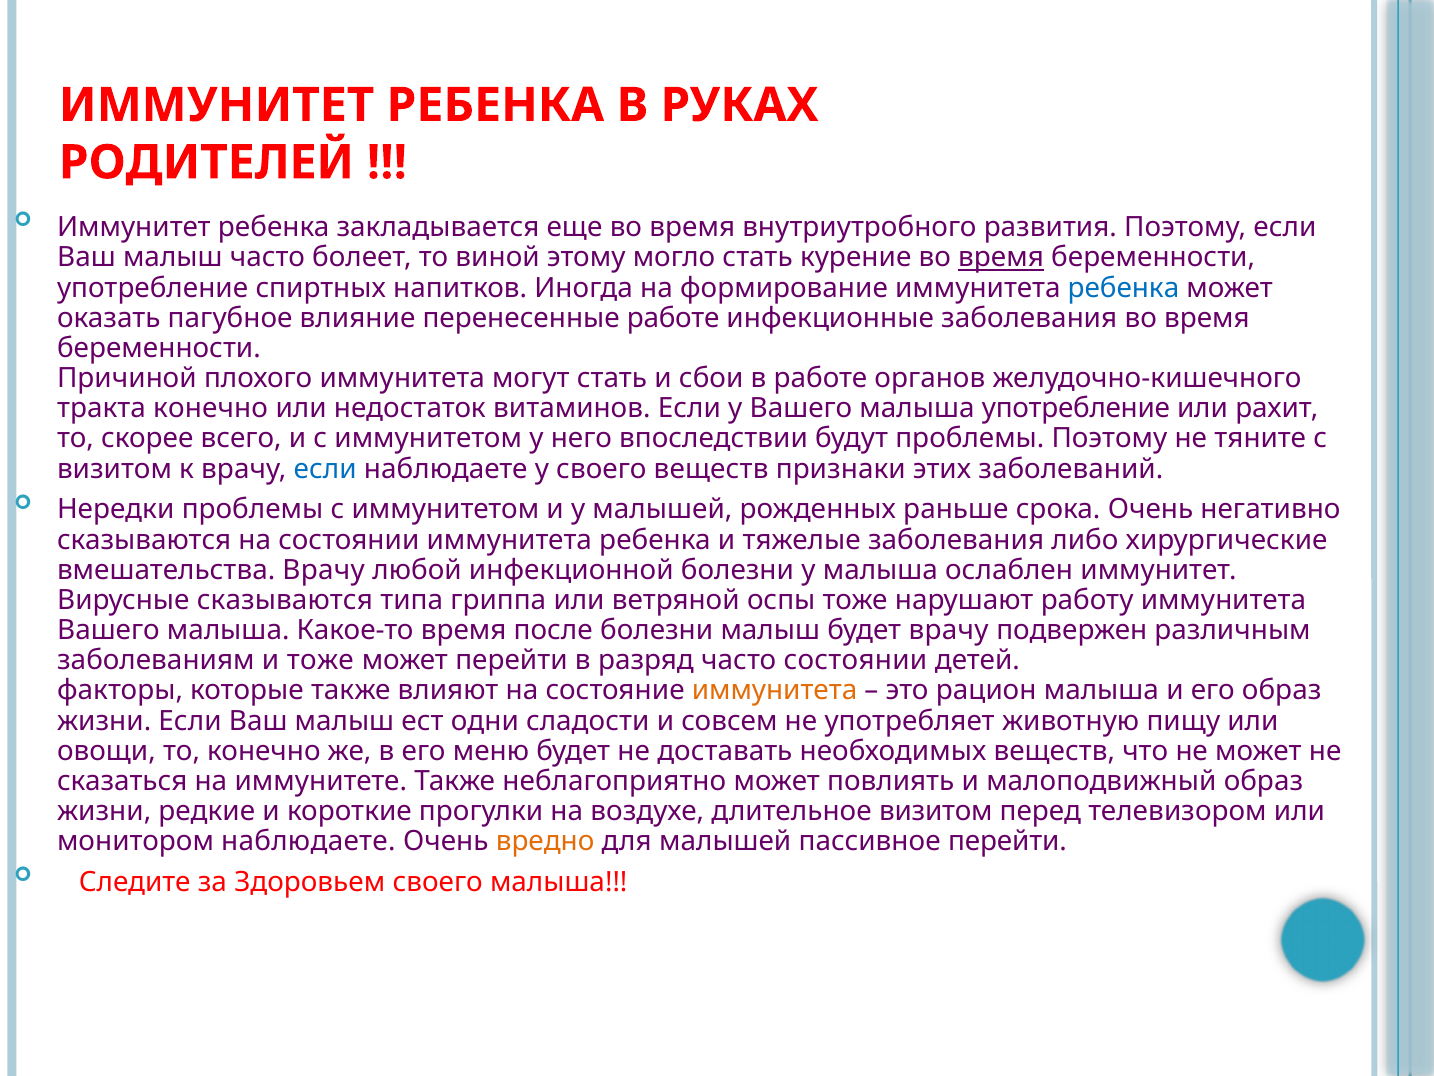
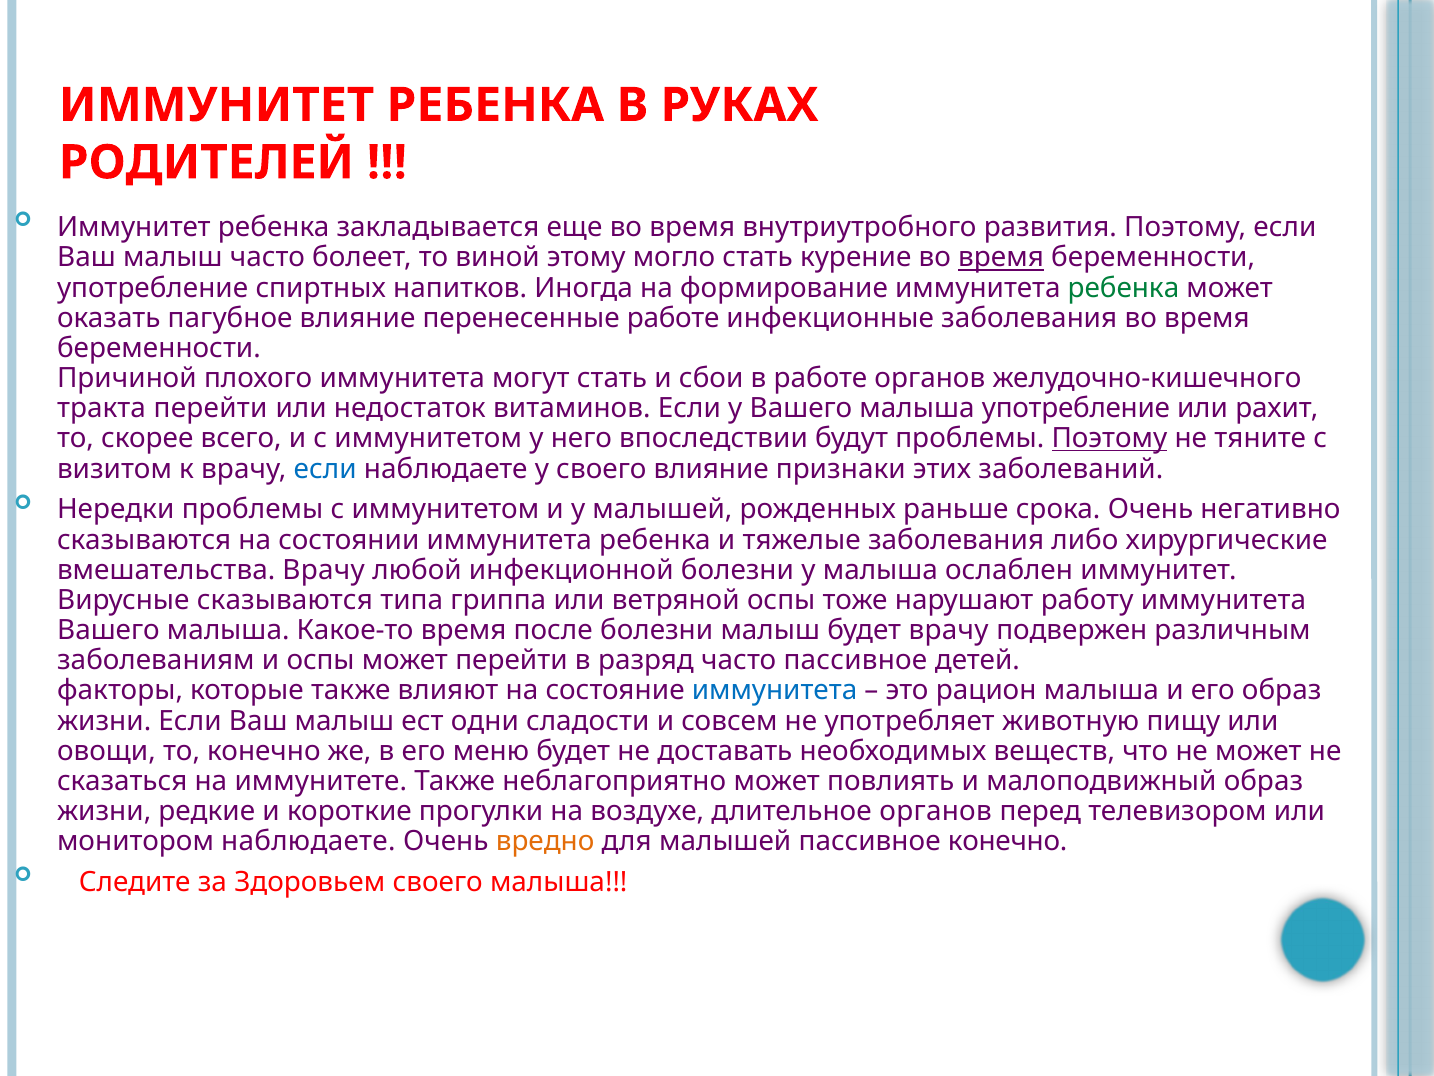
ребенка at (1123, 288) colour: blue -> green
тракта конечно: конечно -> перейти
Поэтому at (1109, 438) underline: none -> present
своего веществ: веществ -> влияние
и тоже: тоже -> оспы
часто состоянии: состоянии -> пассивное
иммунитета at (775, 690) colour: orange -> blue
длительное визитом: визитом -> органов
пассивное перейти: перейти -> конечно
